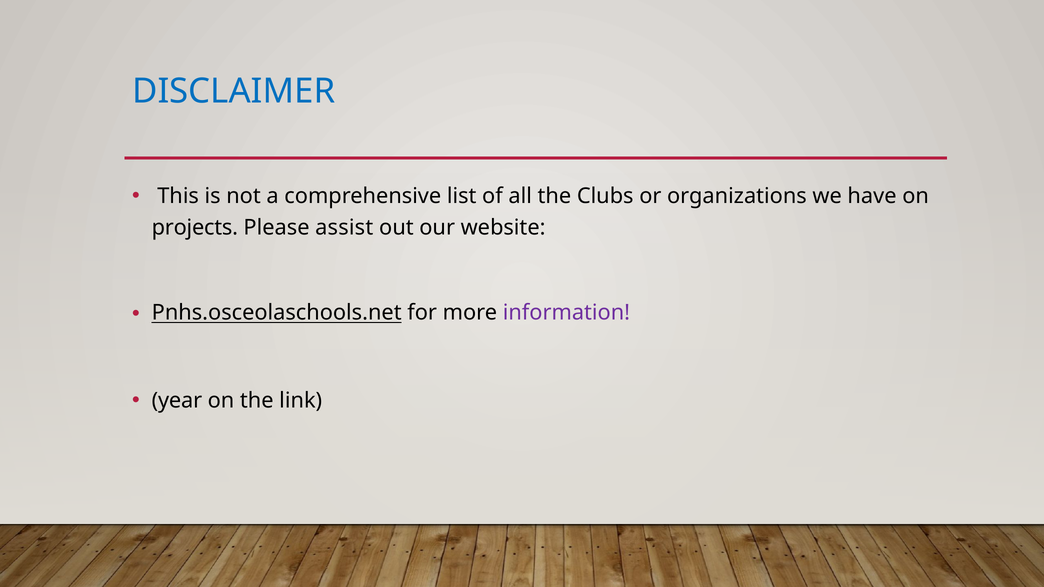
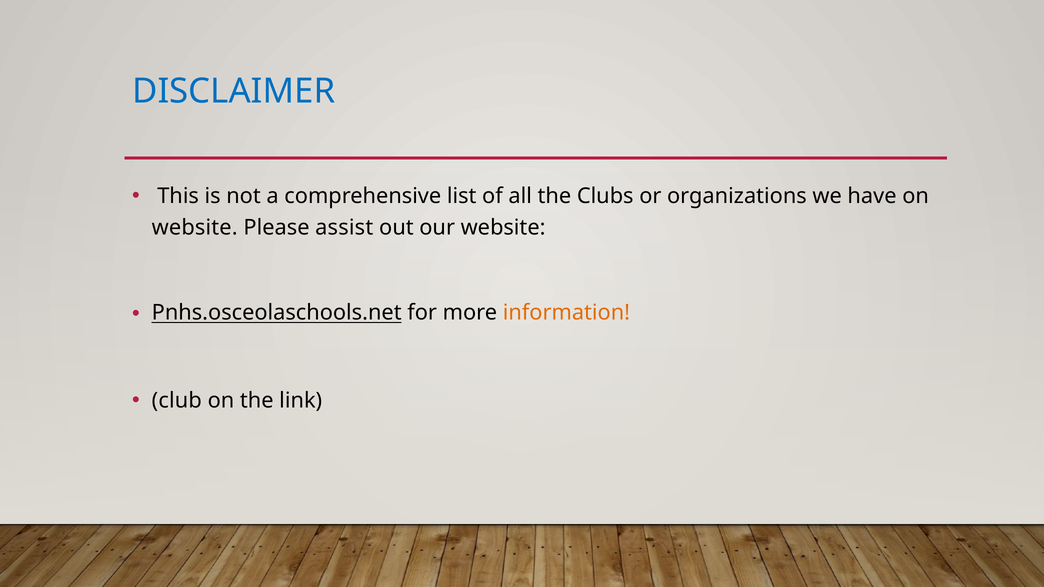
projects at (195, 228): projects -> website
information colour: purple -> orange
year: year -> club
